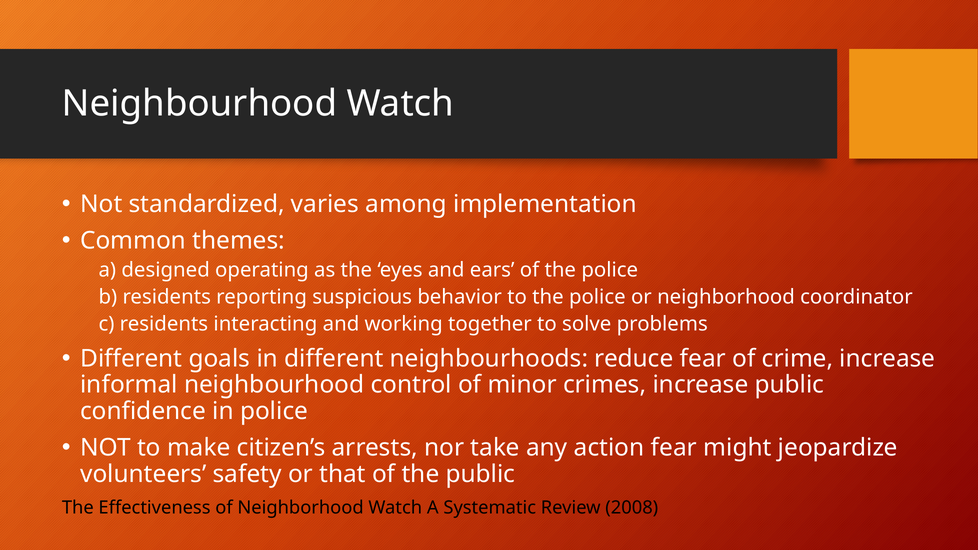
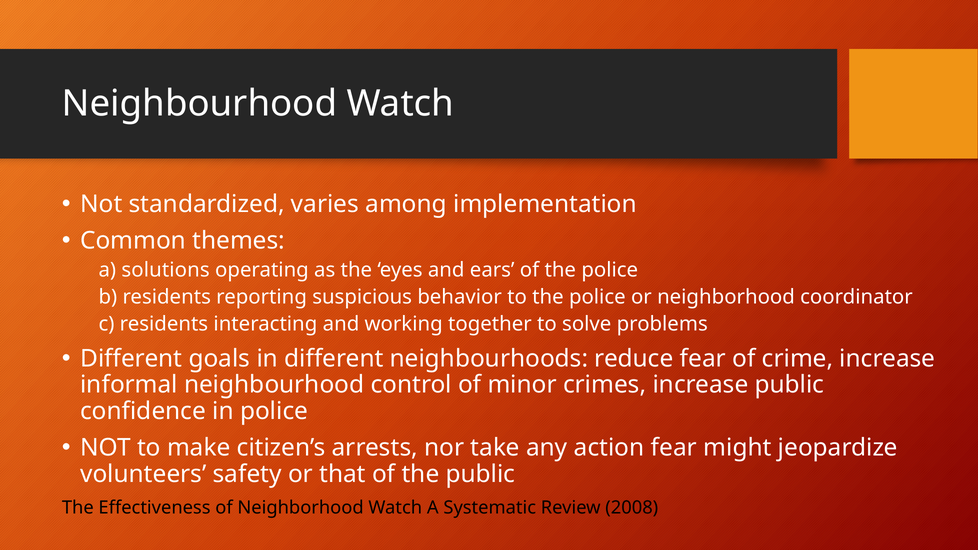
designed: designed -> solutions
